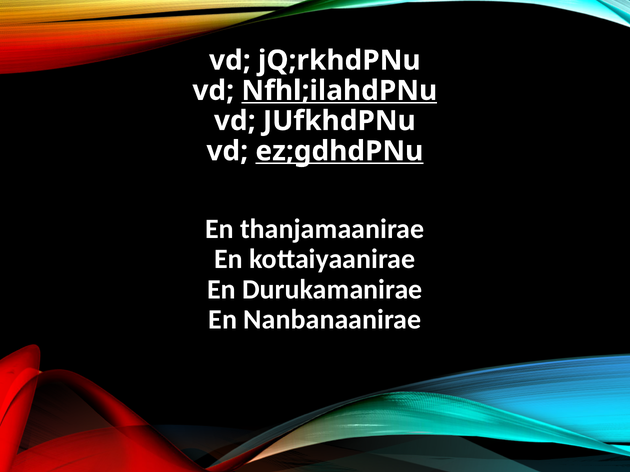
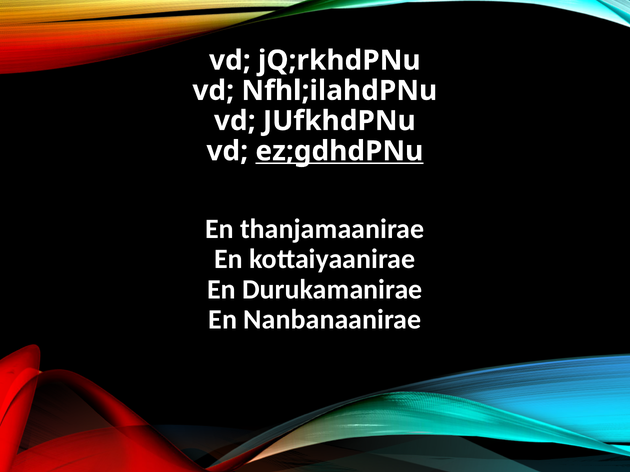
Nfhl;ilahdPNu underline: present -> none
